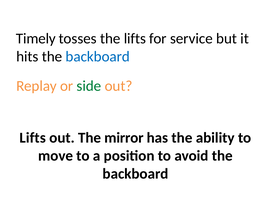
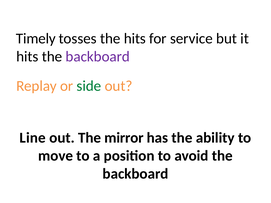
the lifts: lifts -> hits
backboard at (98, 57) colour: blue -> purple
Lifts at (33, 138): Lifts -> Line
